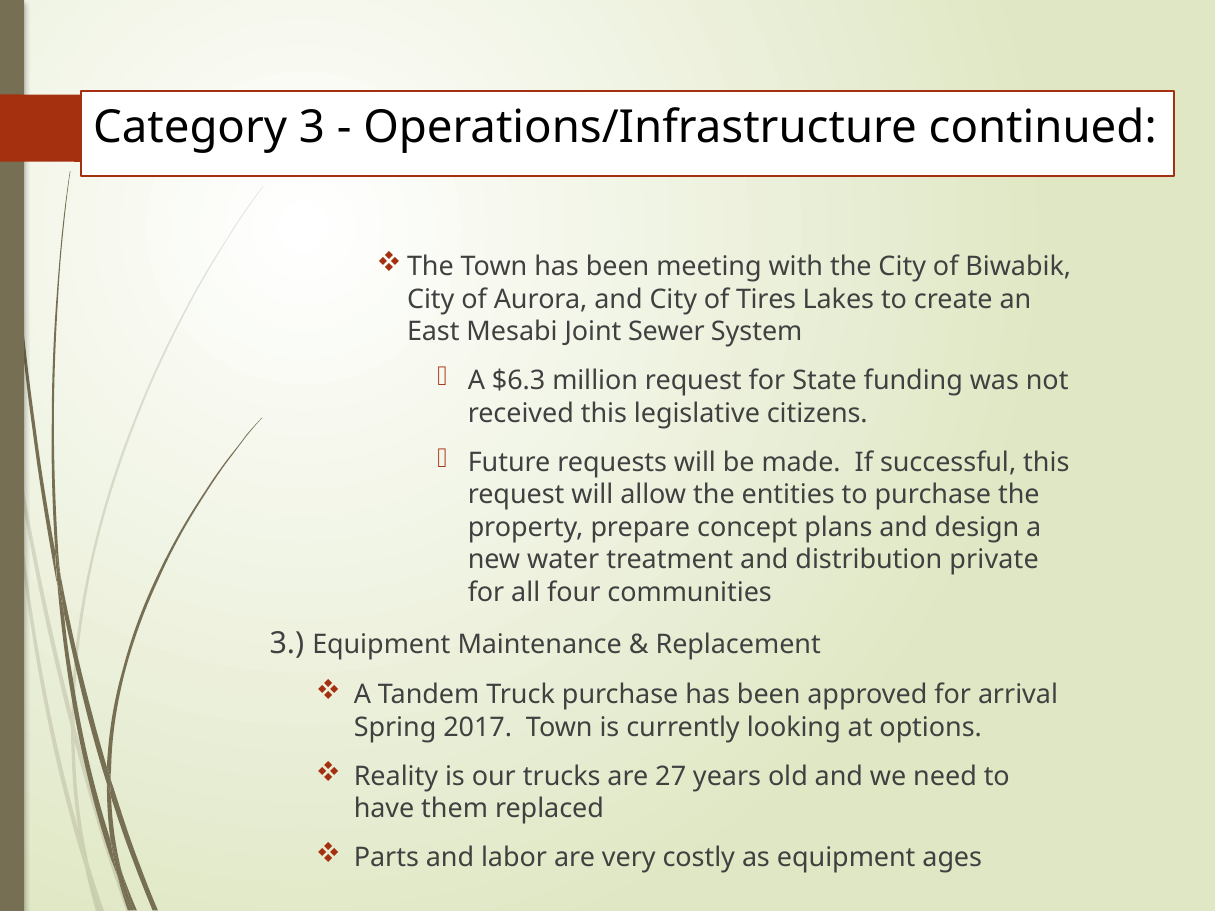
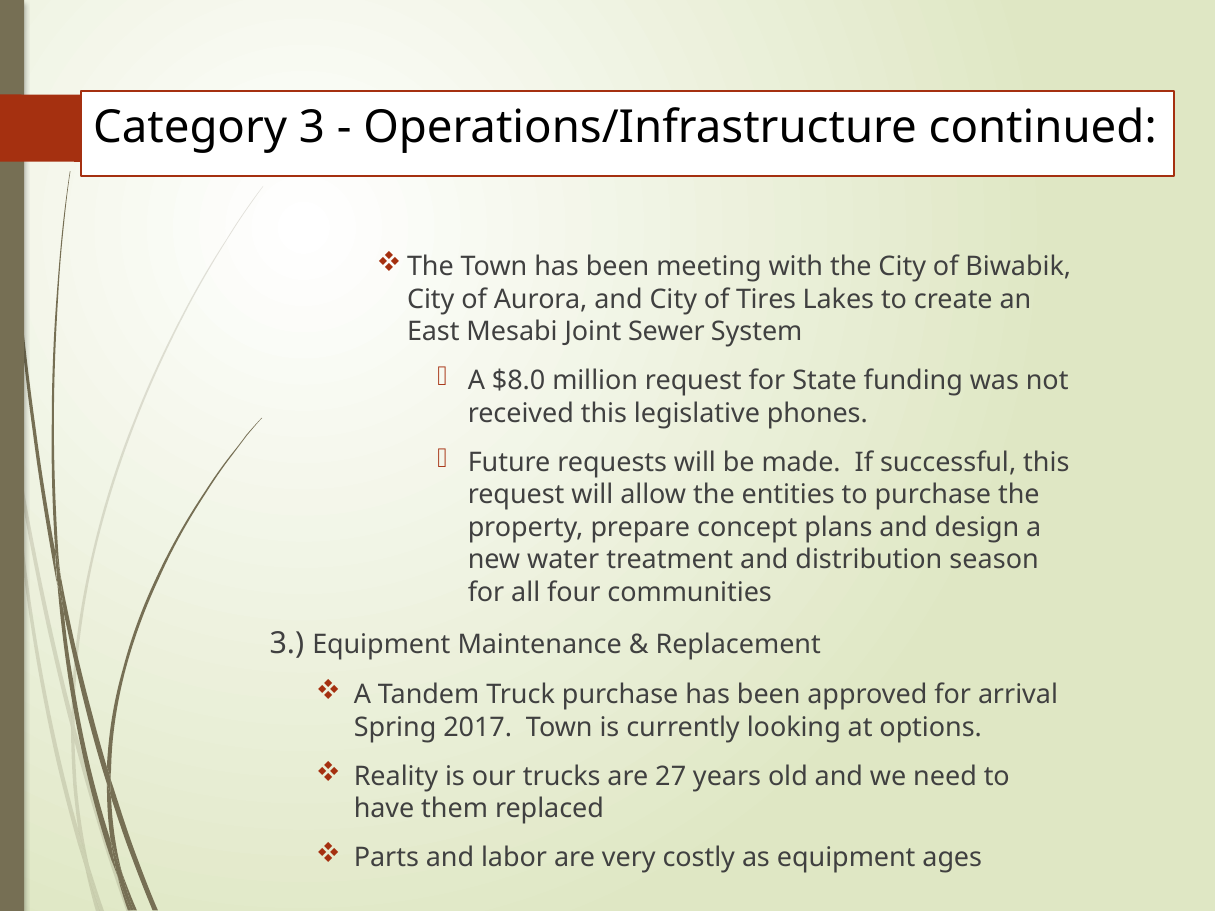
$6.3: $6.3 -> $8.0
citizens: citizens -> phones
private: private -> season
